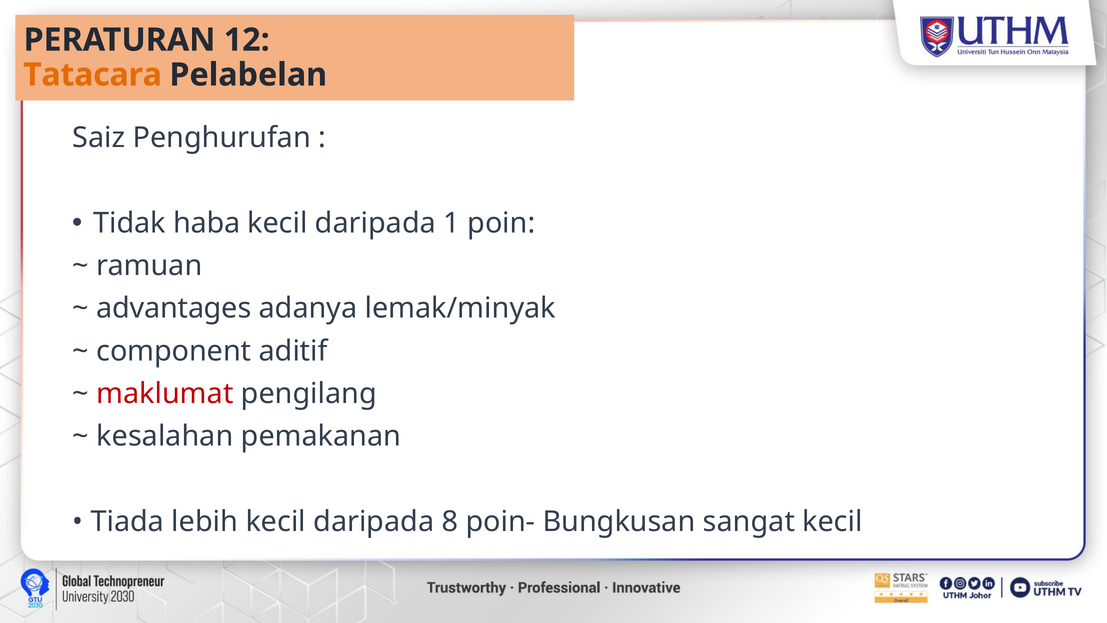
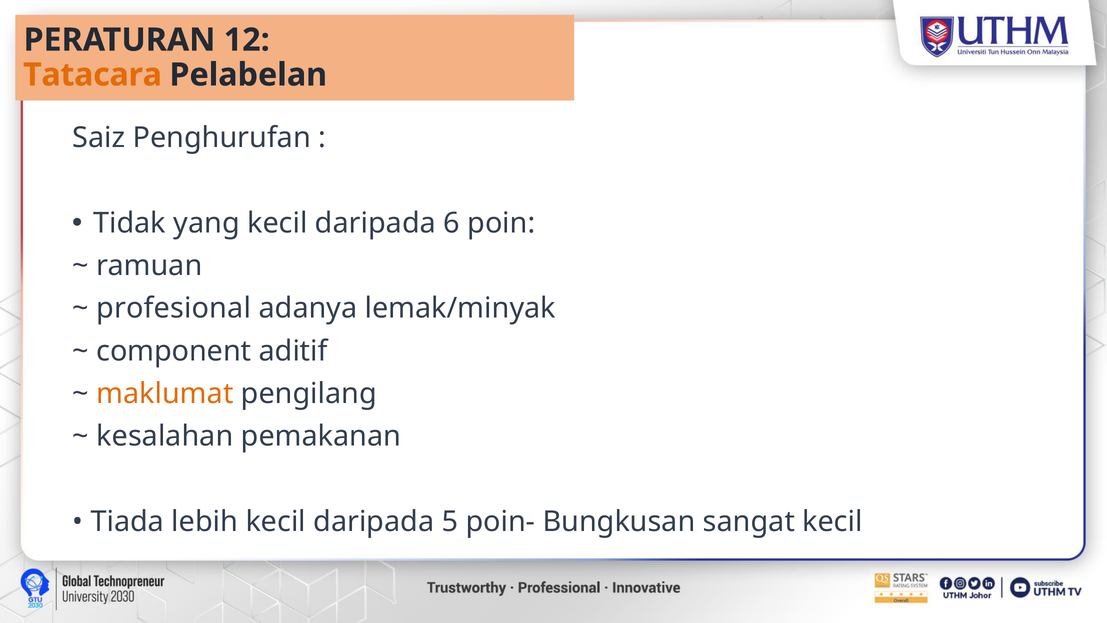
haba: haba -> yang
1: 1 -> 6
advantages: advantages -> profesional
maklumat colour: red -> orange
8: 8 -> 5
